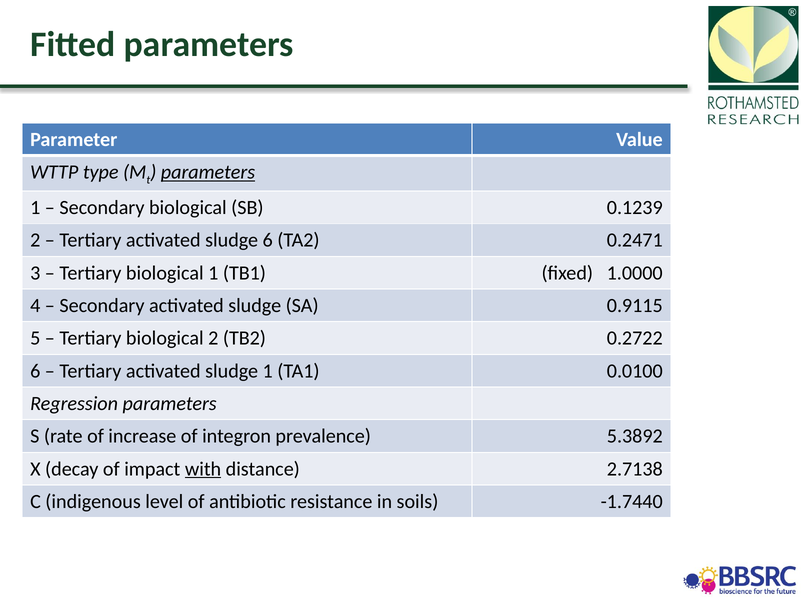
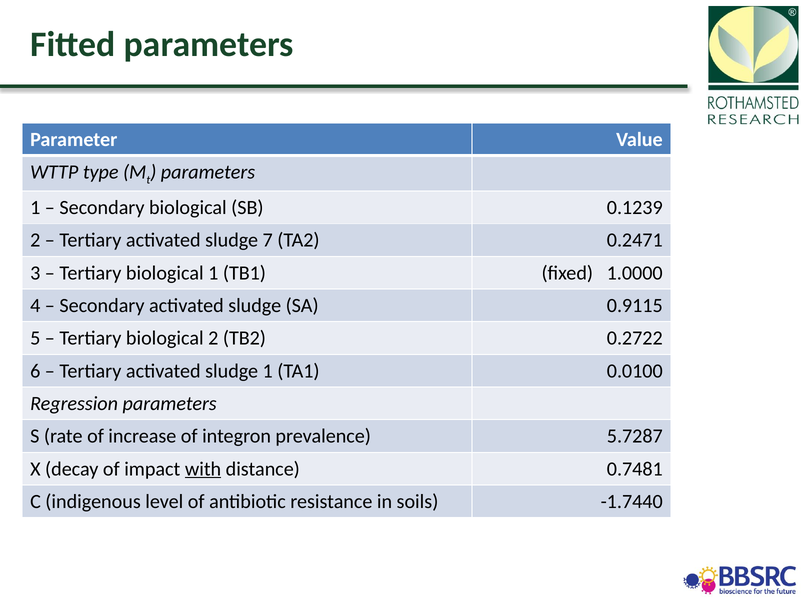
parameters at (208, 172) underline: present -> none
sludge 6: 6 -> 7
5.3892: 5.3892 -> 5.7287
2.7138: 2.7138 -> 0.7481
